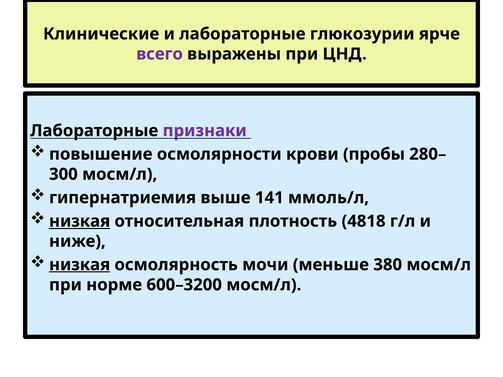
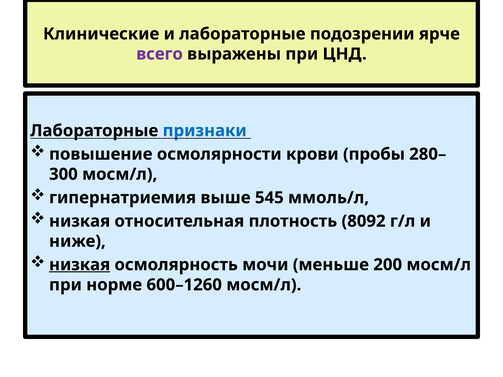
глюкозурии: глюкозурии -> подозрении
признаки colour: purple -> blue
141: 141 -> 545
низкая at (80, 221) underline: present -> none
4818: 4818 -> 8092
380: 380 -> 200
600–3200: 600–3200 -> 600–1260
